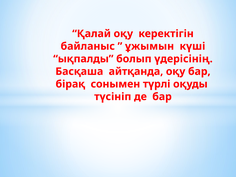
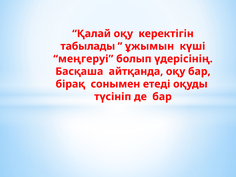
байланыс: байланыс -> табылады
ықпалды: ықпалды -> меңгеруі
түрлі: түрлі -> етеді
